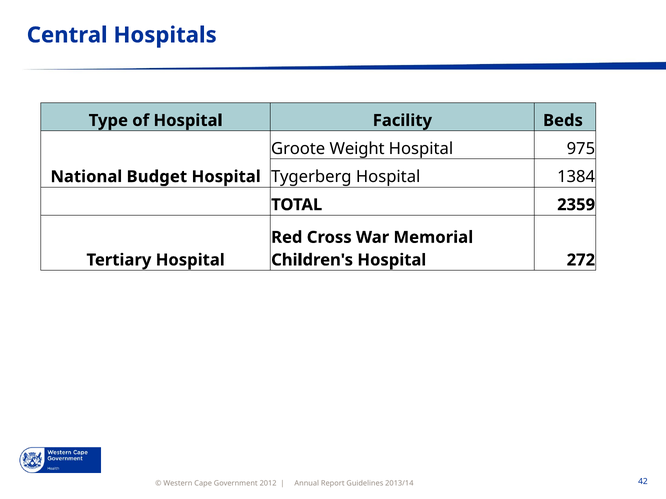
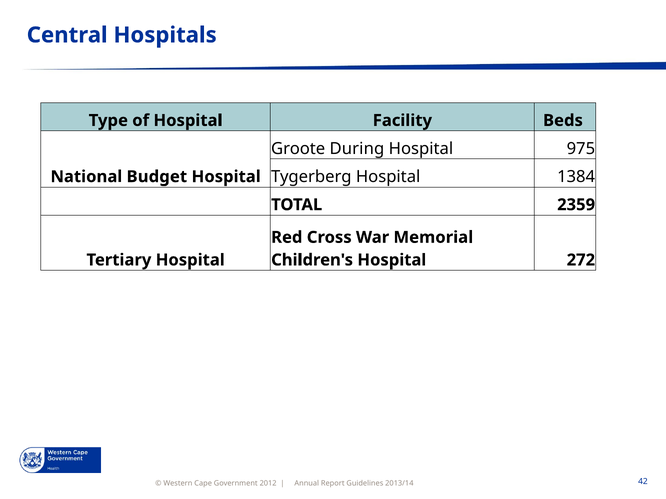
Weight: Weight -> During
